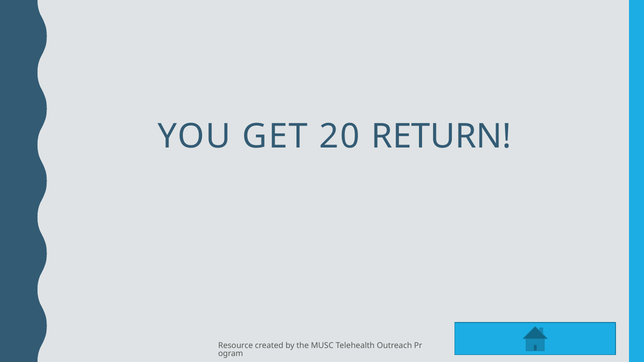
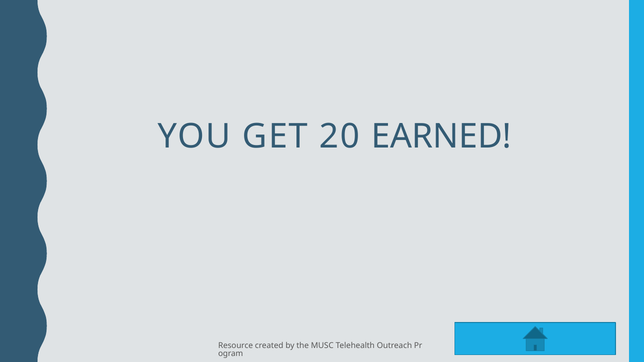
RETURN: RETURN -> EARNED
